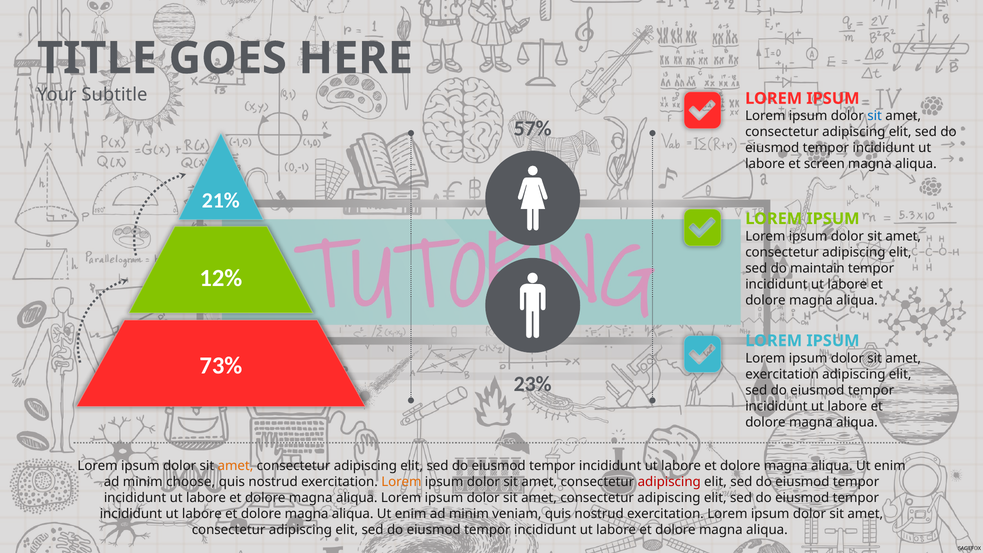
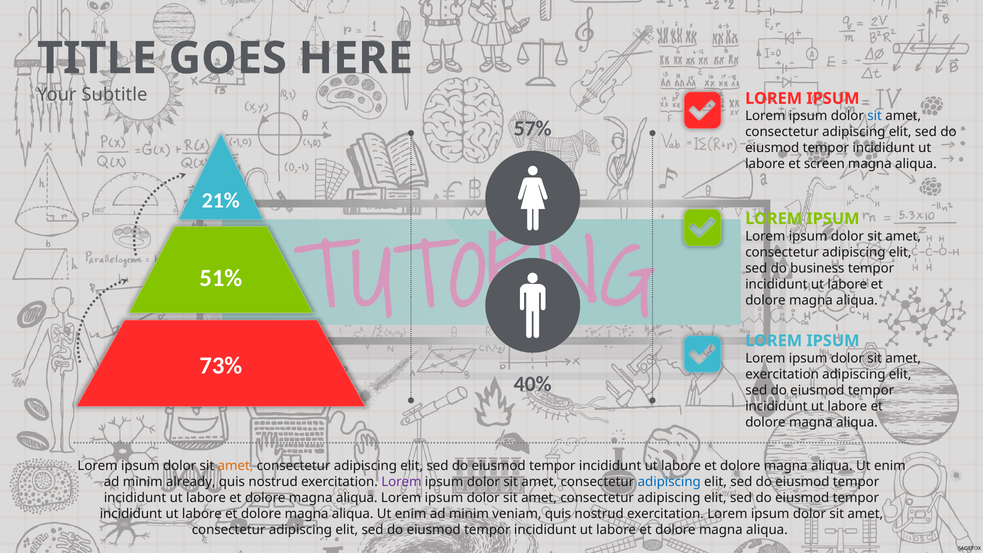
maintain: maintain -> business
12%: 12% -> 51%
23%: 23% -> 40%
choose: choose -> already
Lorem at (401, 482) colour: orange -> purple
adipiscing at (669, 482) colour: red -> blue
